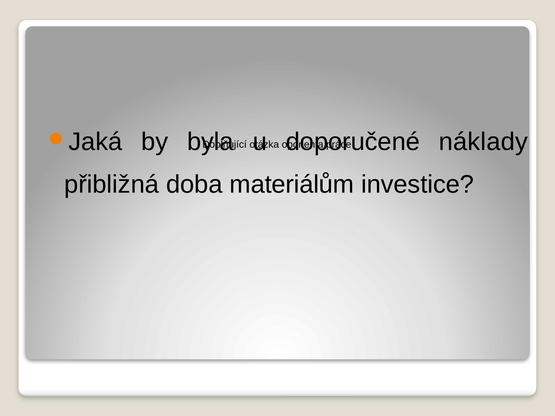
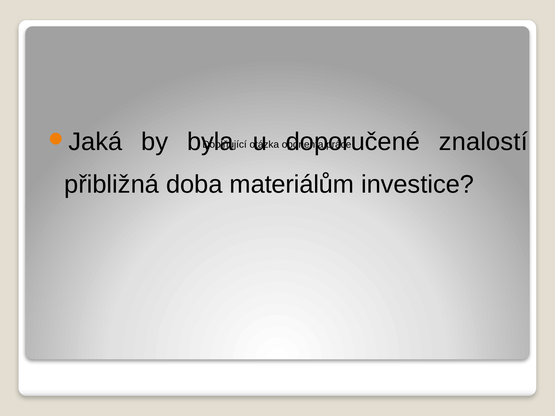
náklady: náklady -> znalostí
